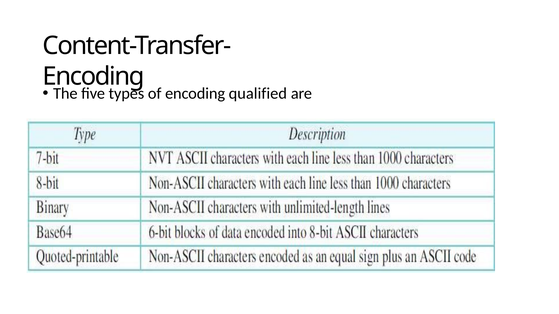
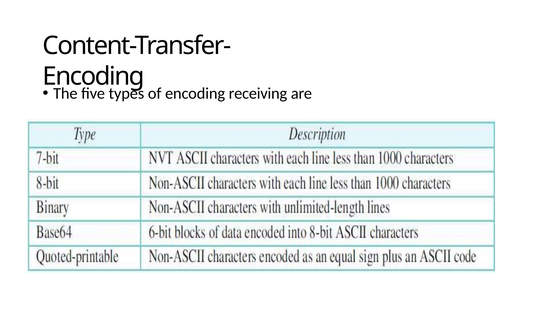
qualified: qualified -> receiving
